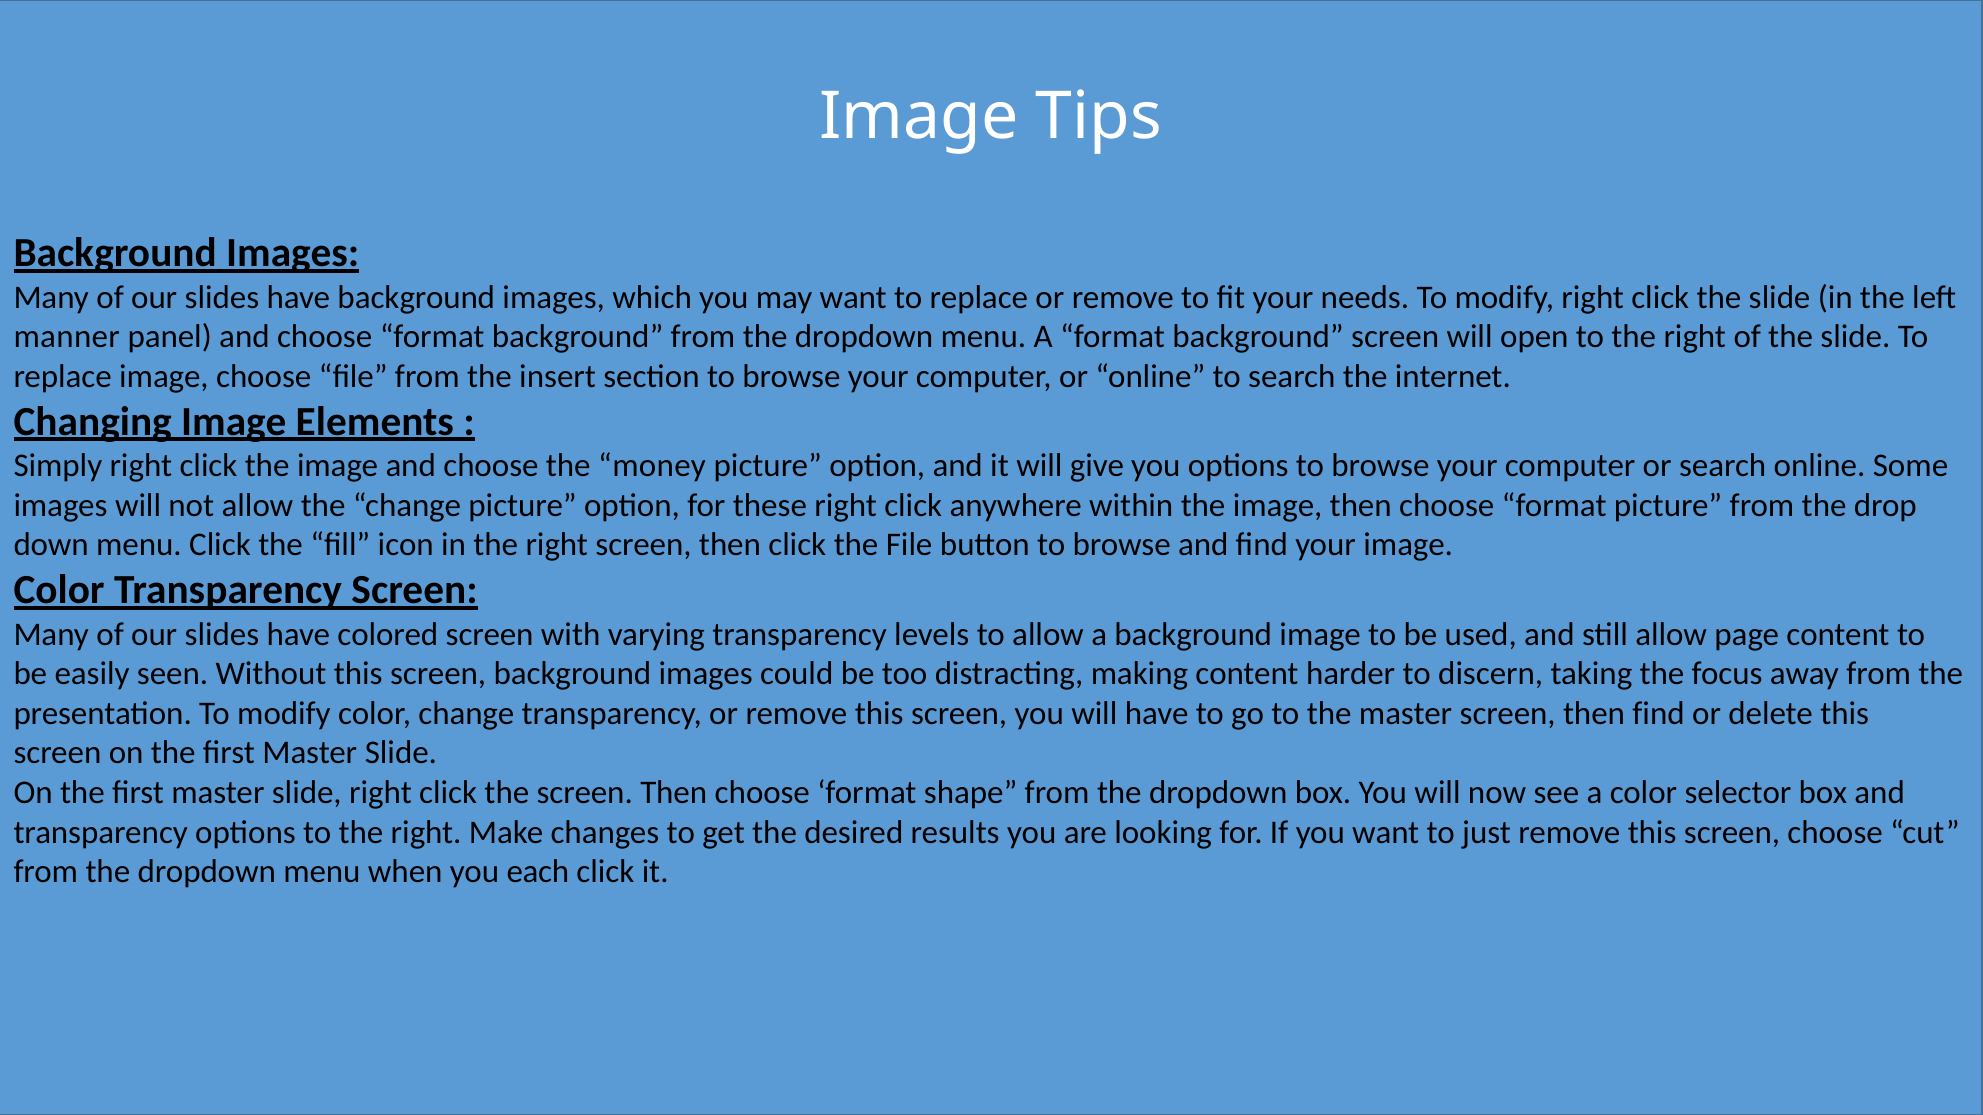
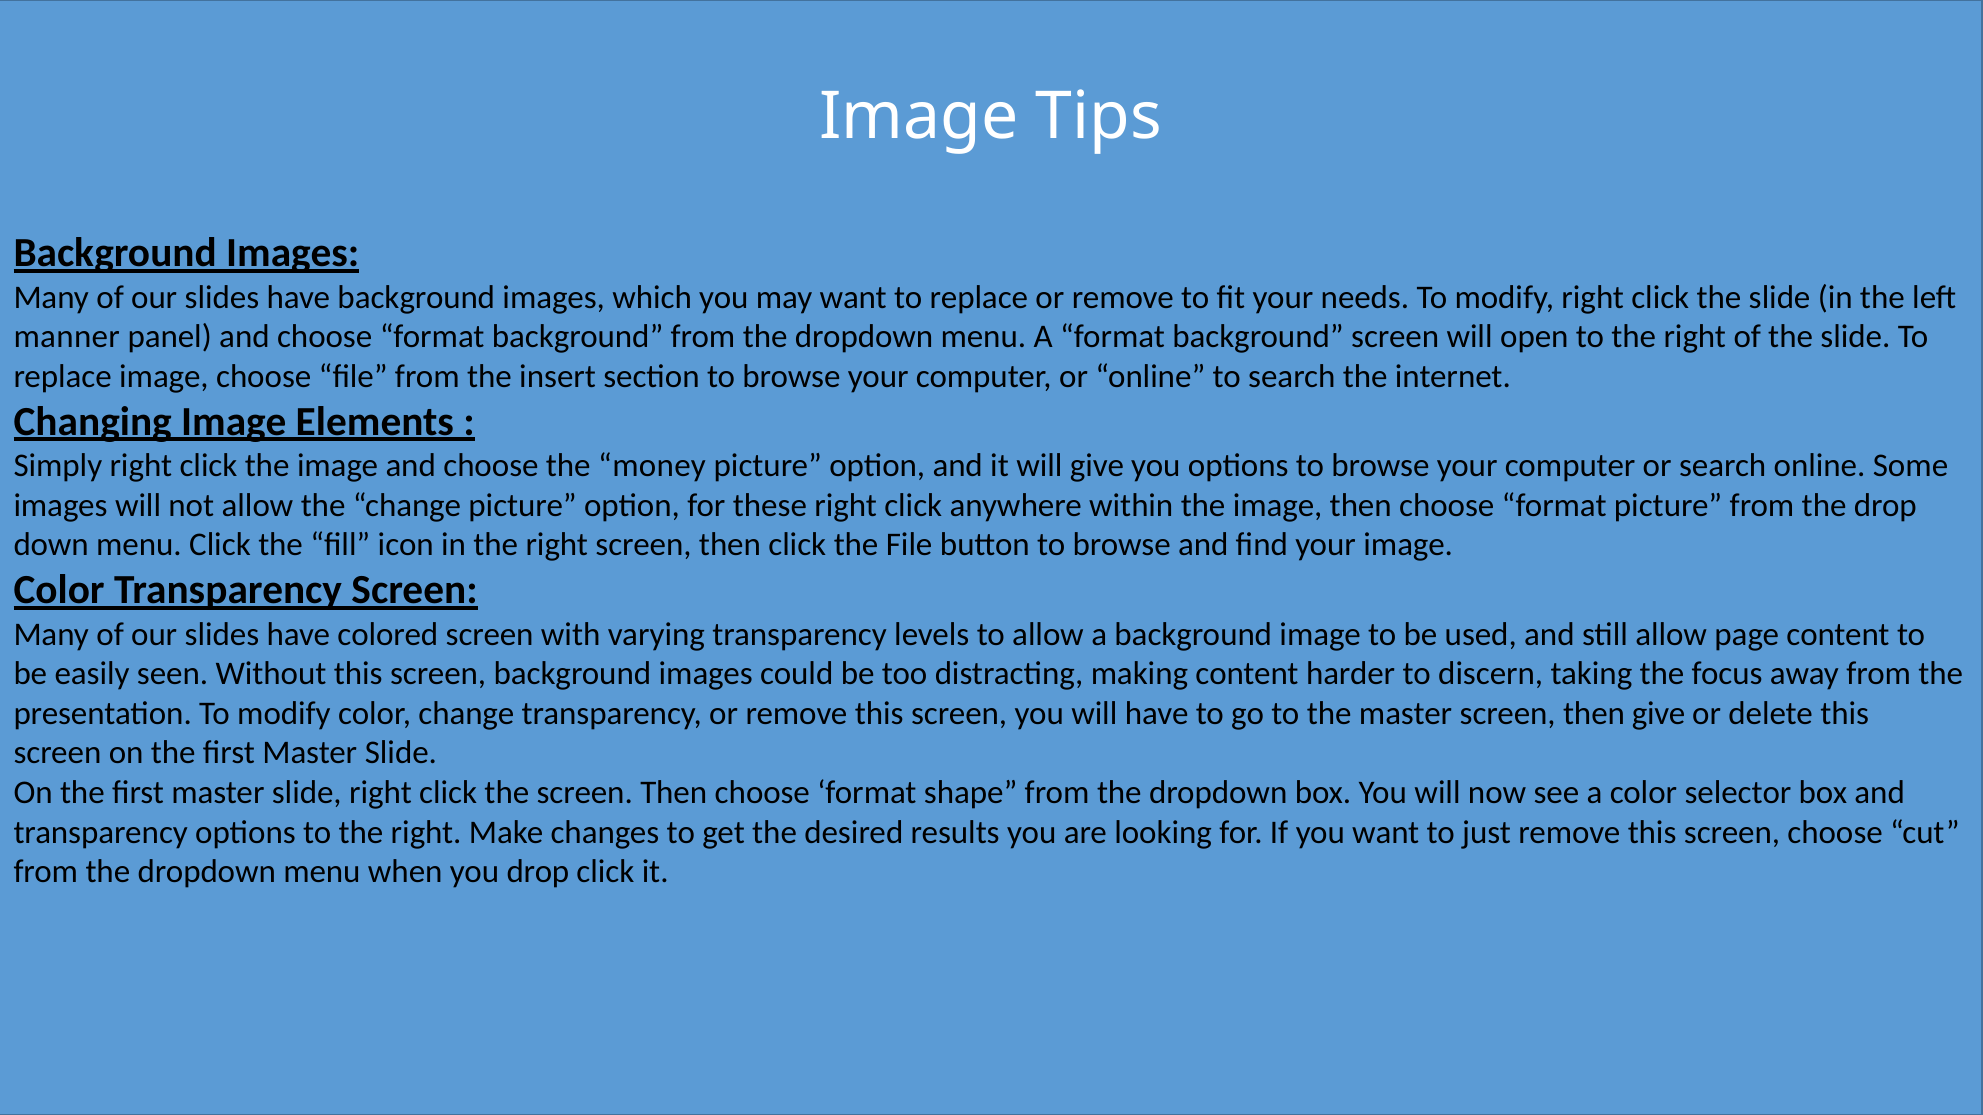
then find: find -> give
you each: each -> drop
